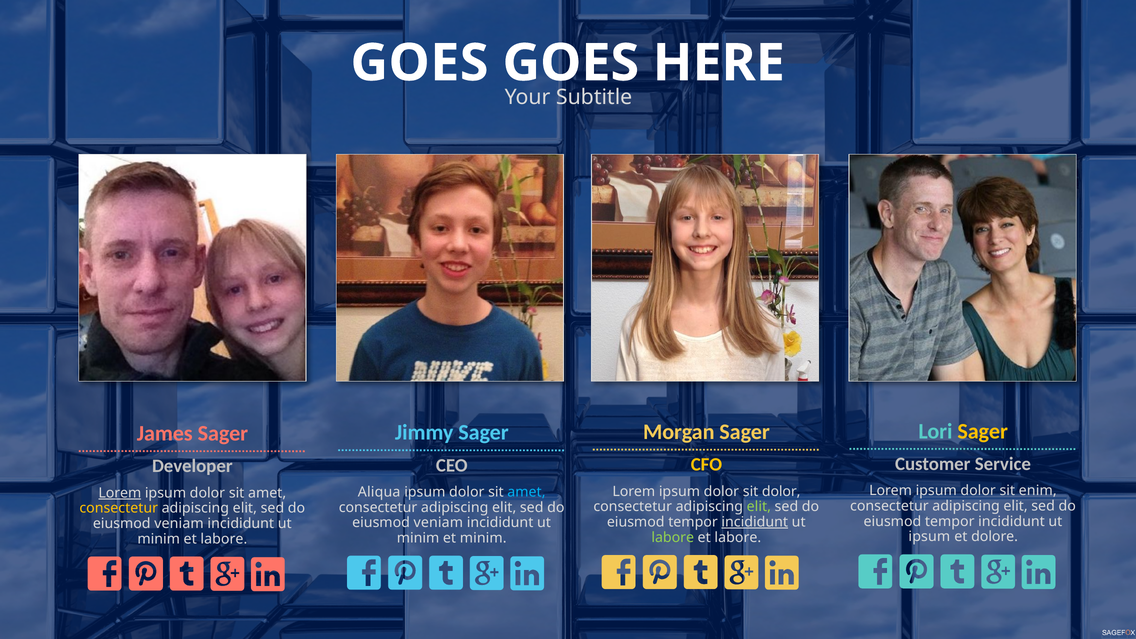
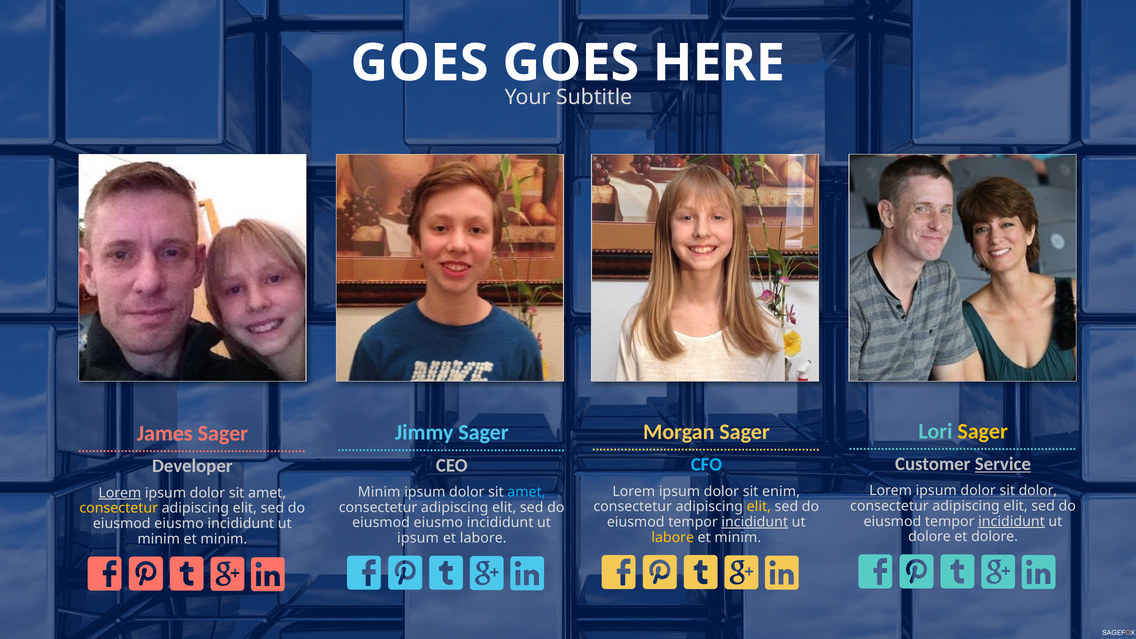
Service underline: none -> present
CFO colour: yellow -> light blue
sit enim: enim -> dolor
sit dolor: dolor -> enim
Aliqua at (379, 492): Aliqua -> Minim
elit at (759, 507) colour: light green -> yellow
incididunt at (1011, 521) underline: none -> present
veniam at (438, 523): veniam -> eiusmo
veniam at (179, 524): veniam -> eiusmo
ipsum at (929, 537): ipsum -> dolore
labore at (673, 537) colour: light green -> yellow
labore at (738, 537): labore -> minim
minim at (418, 538): minim -> ipsum
et minim: minim -> labore
labore at (224, 539): labore -> minim
